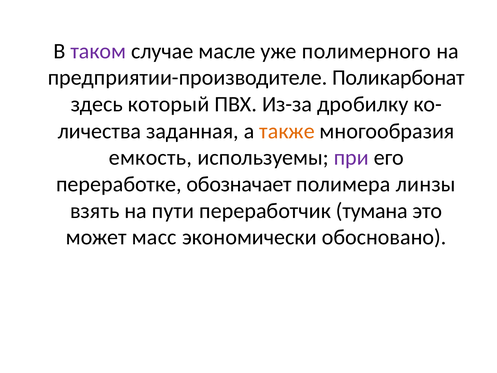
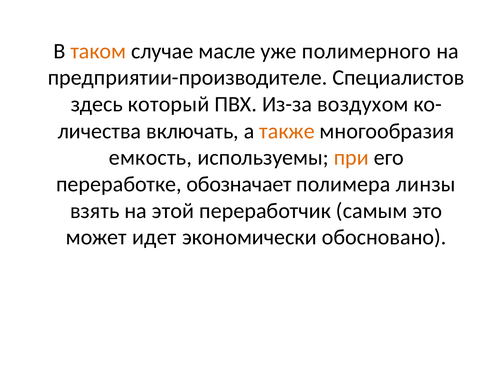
таком colour: purple -> orange
Поликарбонат: Поликарбонат -> Специалистов
дробилку: дробилку -> воздухом
заданная: заданная -> включать
при colour: purple -> orange
пути: пути -> этой
тумана: тумана -> самым
масс: масс -> идет
